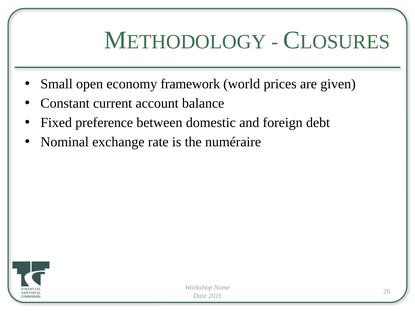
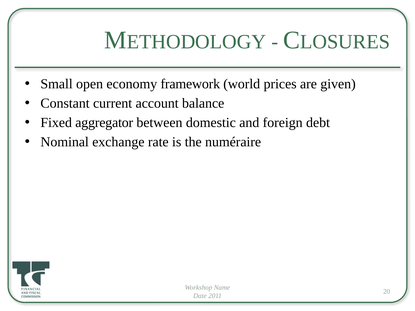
preference: preference -> aggregator
